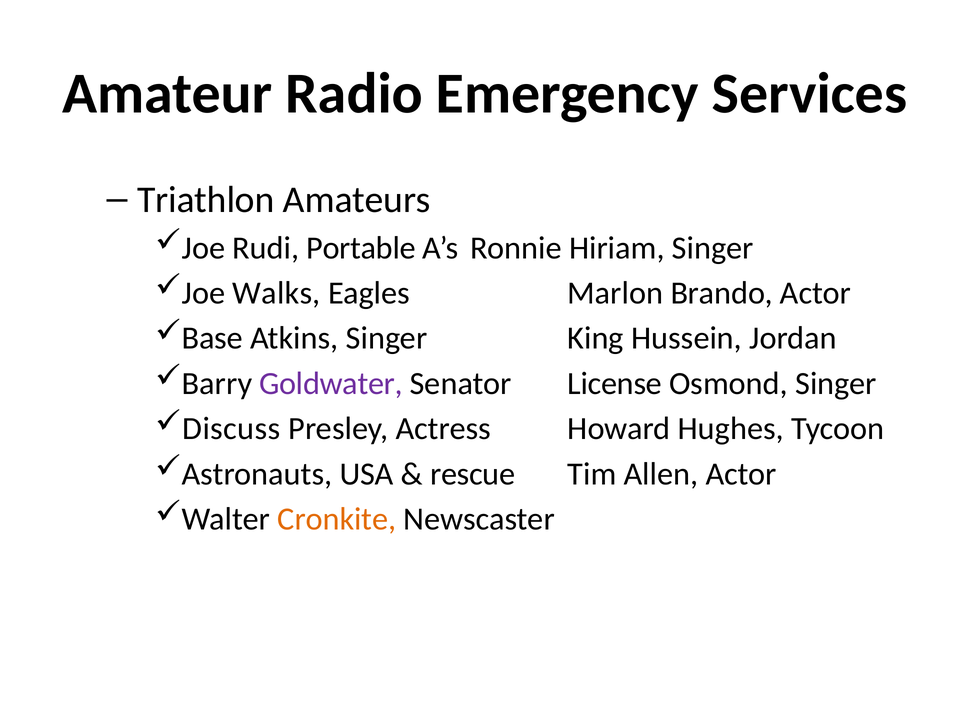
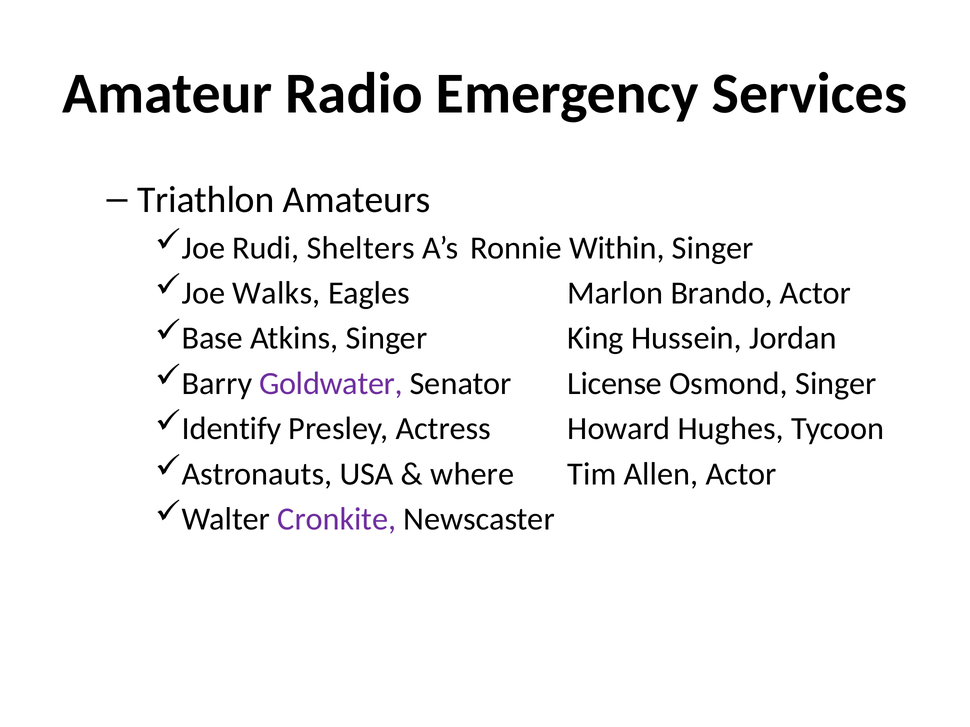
Portable: Portable -> Shelters
Hiriam: Hiriam -> Within
Discuss: Discuss -> Identify
rescue: rescue -> where
Cronkite colour: orange -> purple
